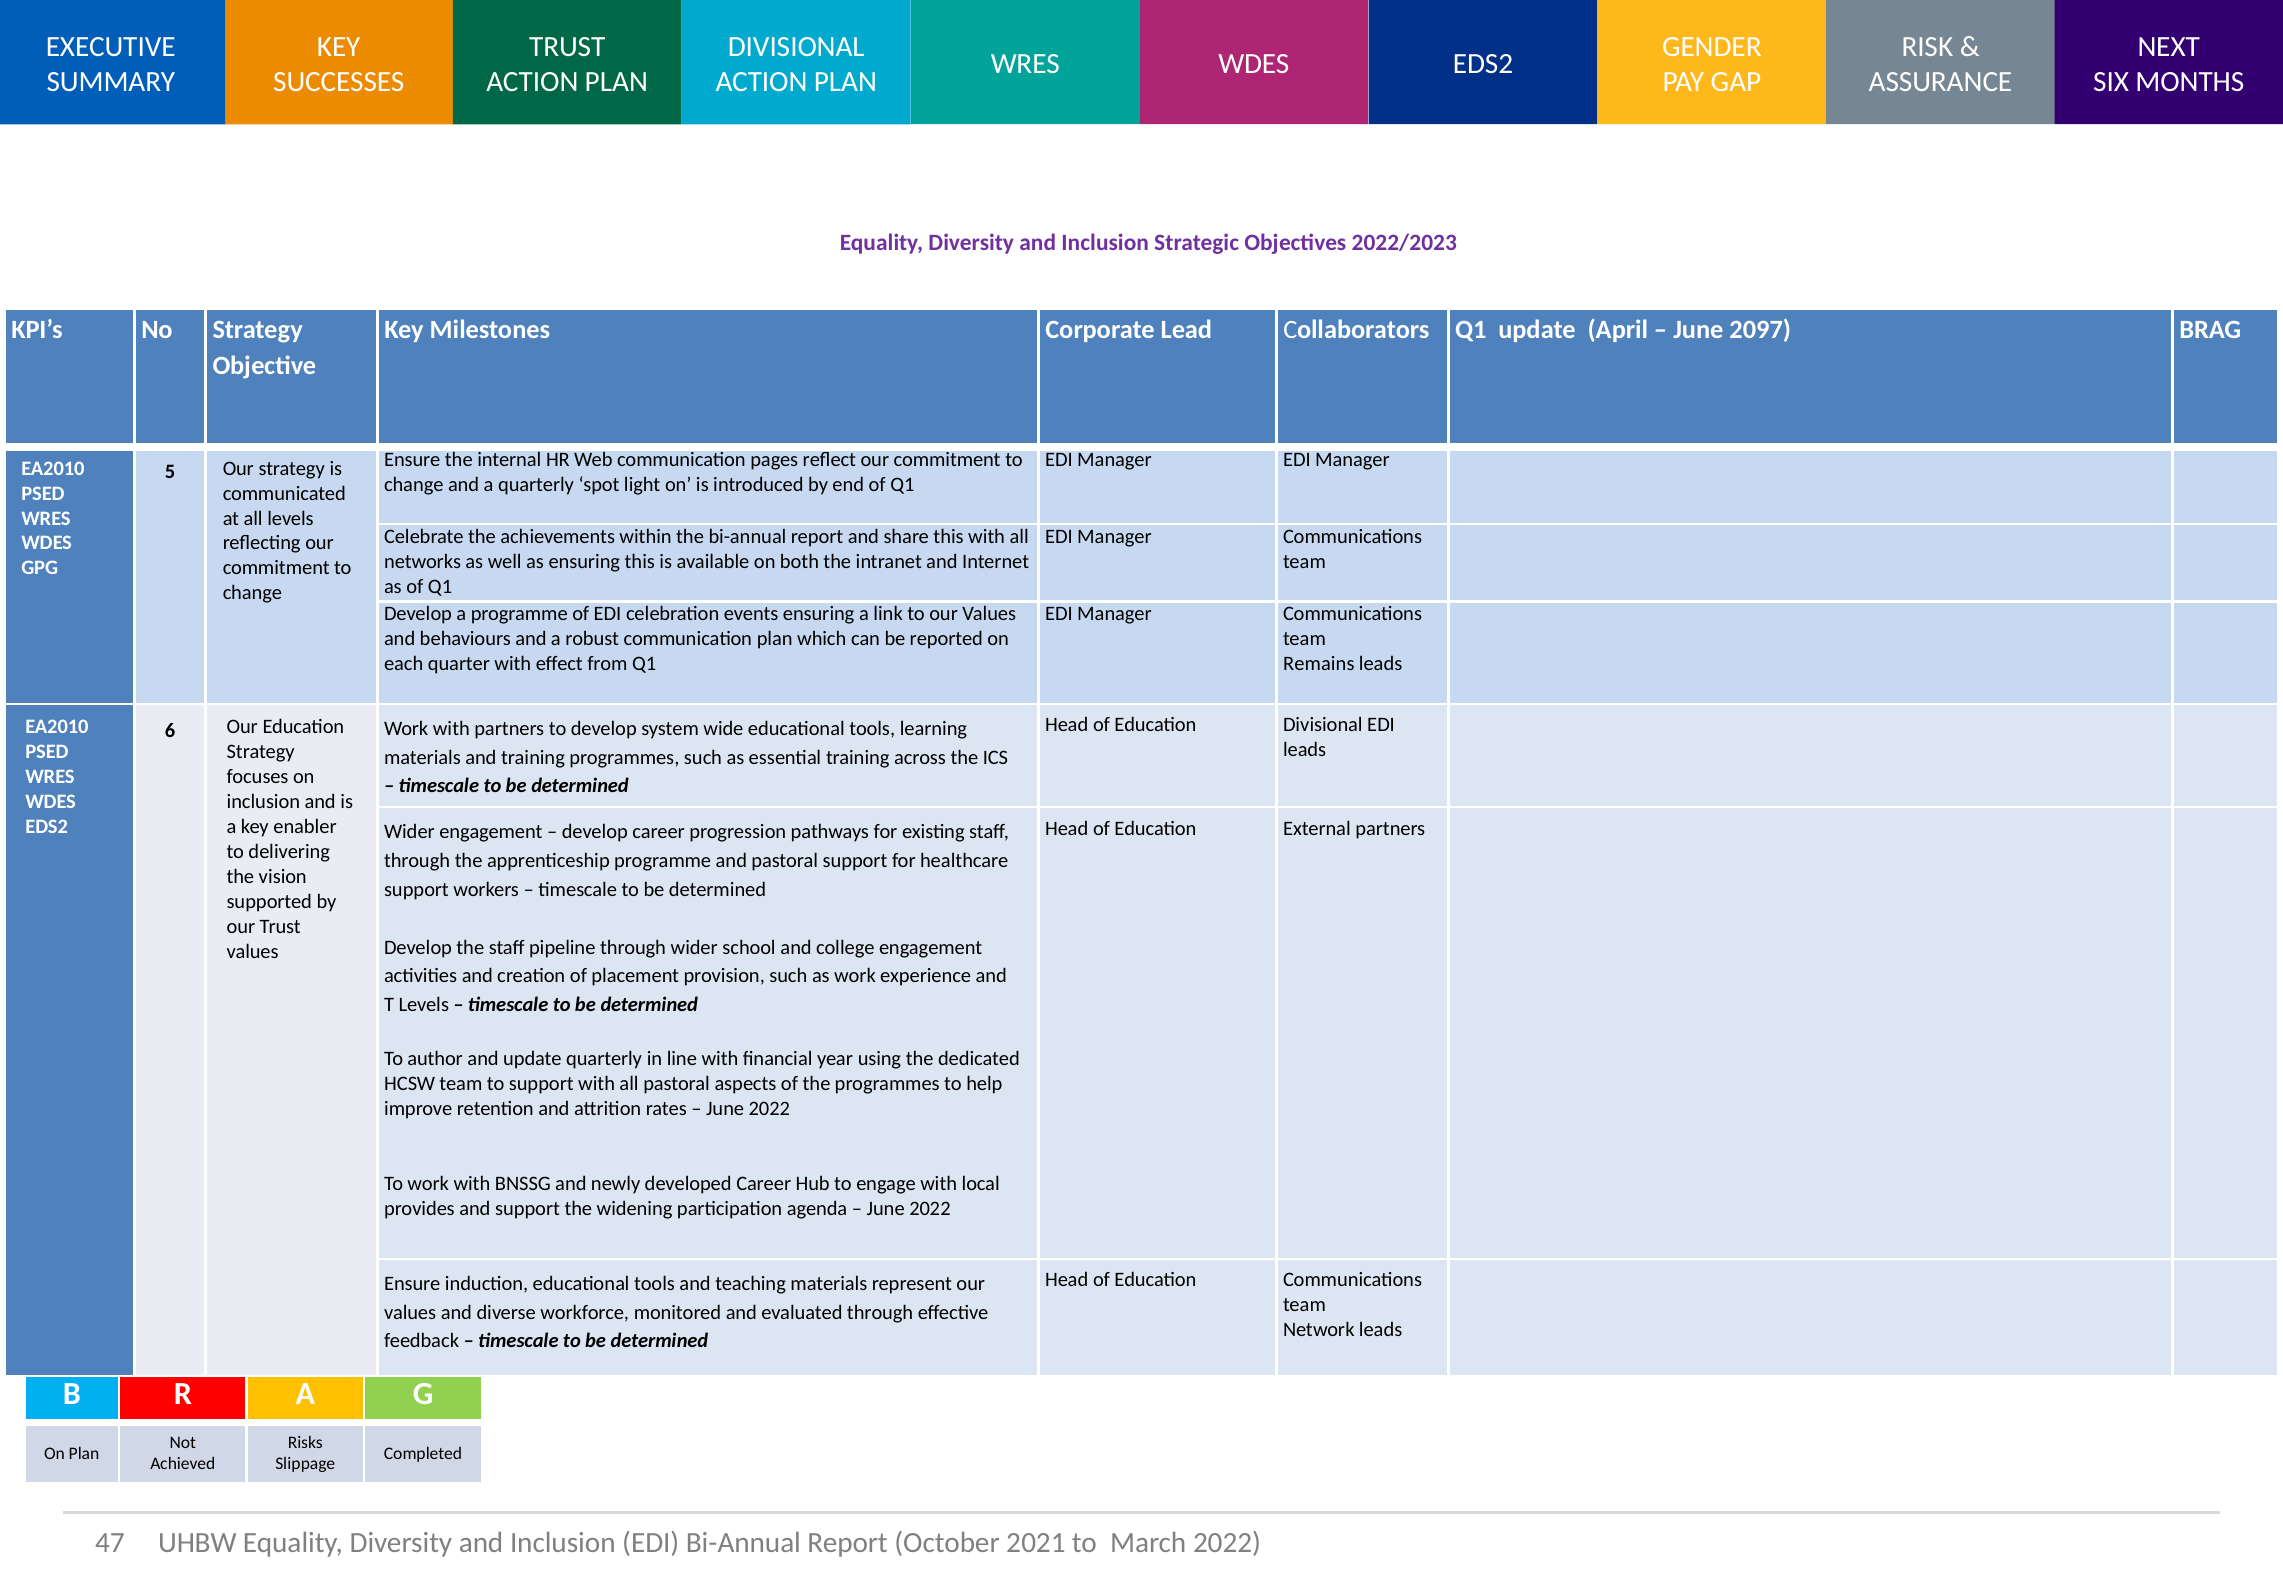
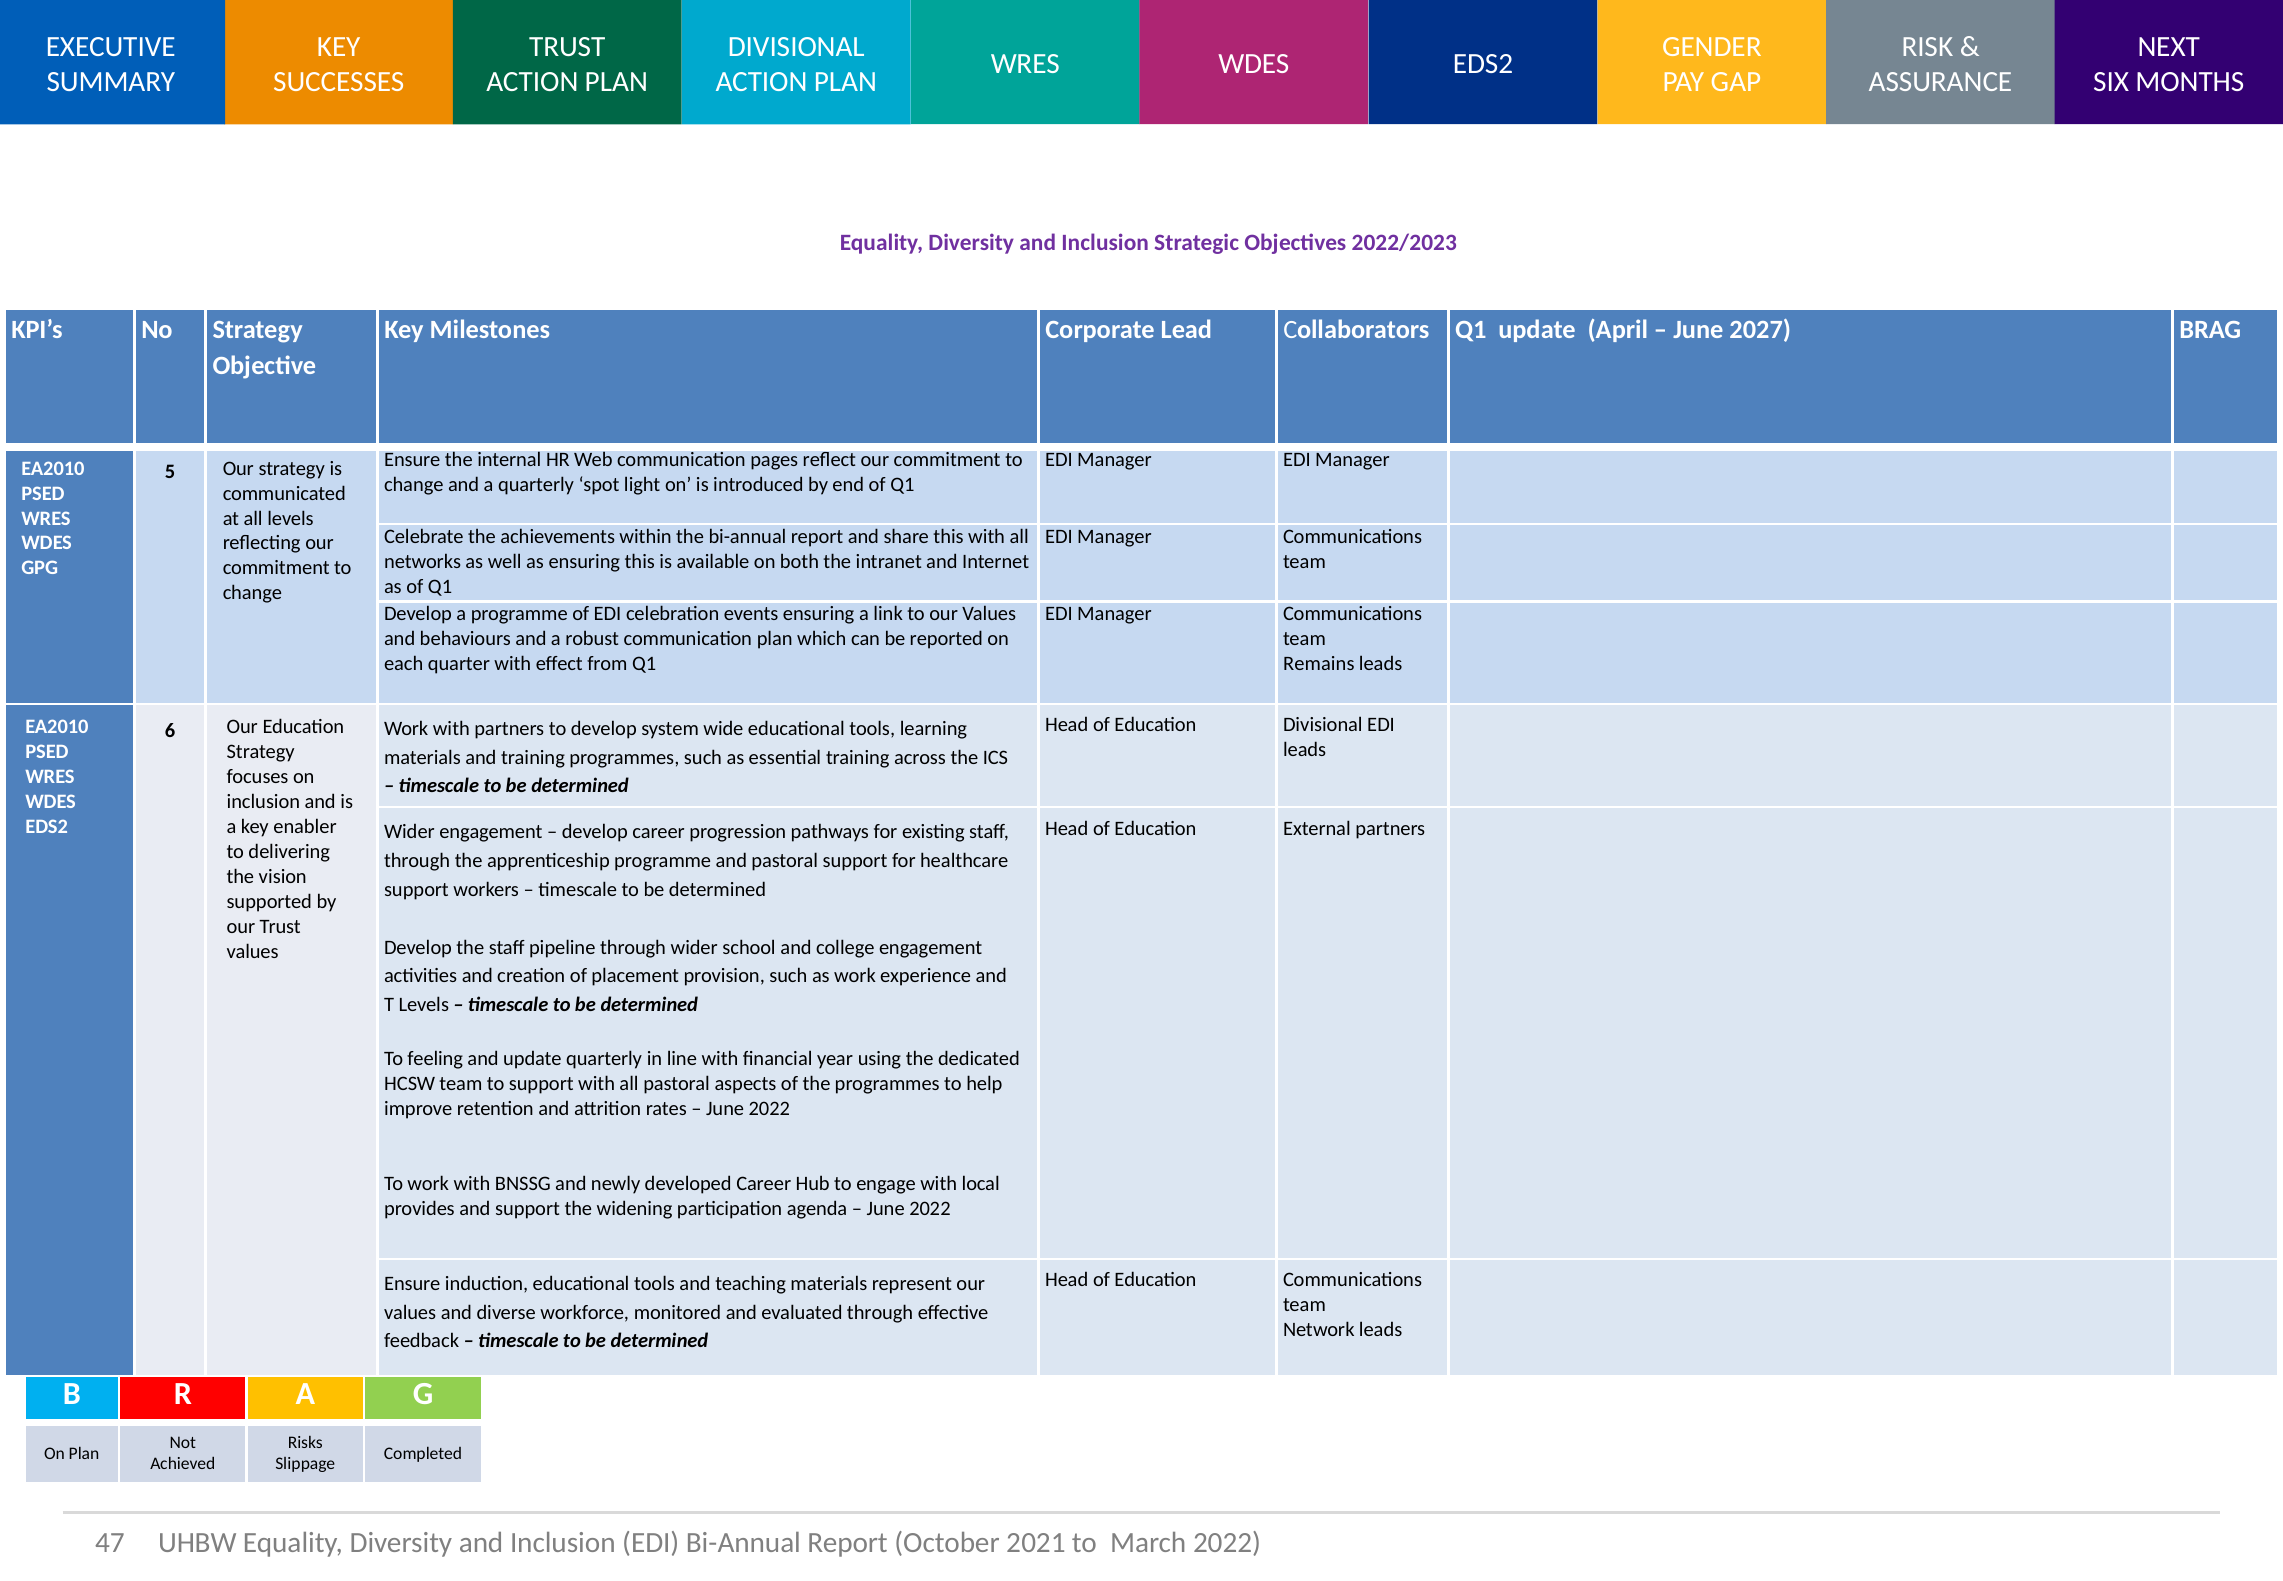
2097: 2097 -> 2027
author: author -> feeling
